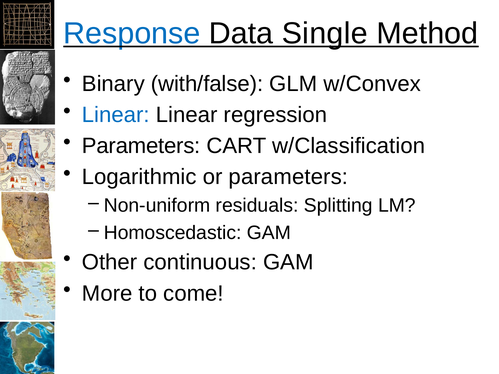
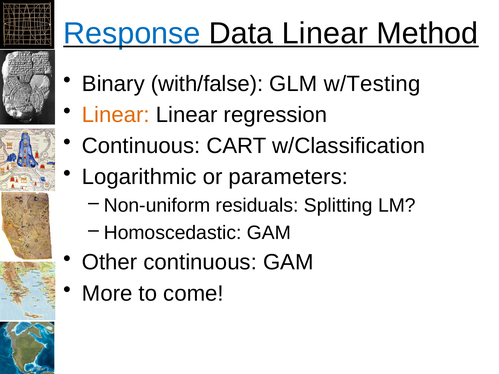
Data Single: Single -> Linear
w/Convex: w/Convex -> w/Testing
Linear at (116, 115) colour: blue -> orange
Parameters at (141, 146): Parameters -> Continuous
